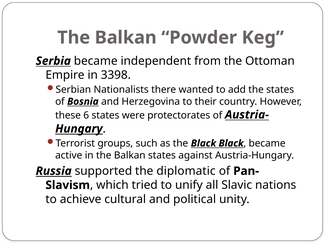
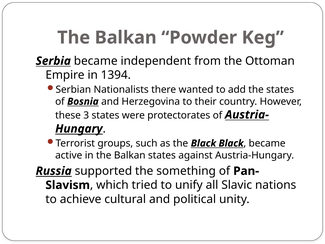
3398: 3398 -> 1394
6: 6 -> 3
diplomatic: diplomatic -> something
